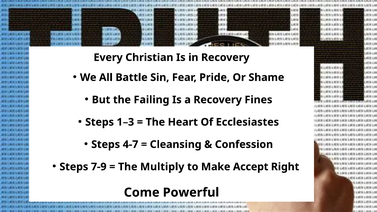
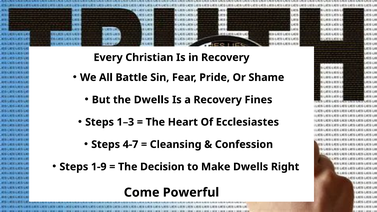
the Failing: Failing -> Dwells
7-9: 7-9 -> 1-9
Multiply: Multiply -> Decision
Make Accept: Accept -> Dwells
